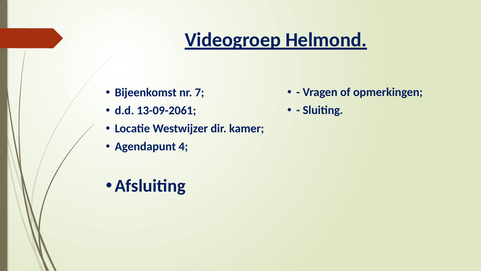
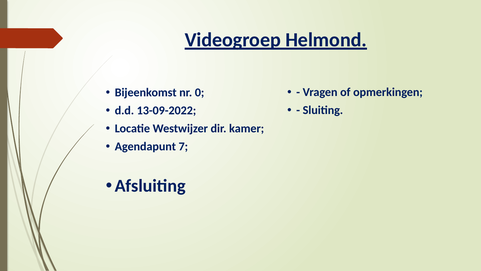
7: 7 -> 0
13-09-2061: 13-09-2061 -> 13-09-2022
4: 4 -> 7
